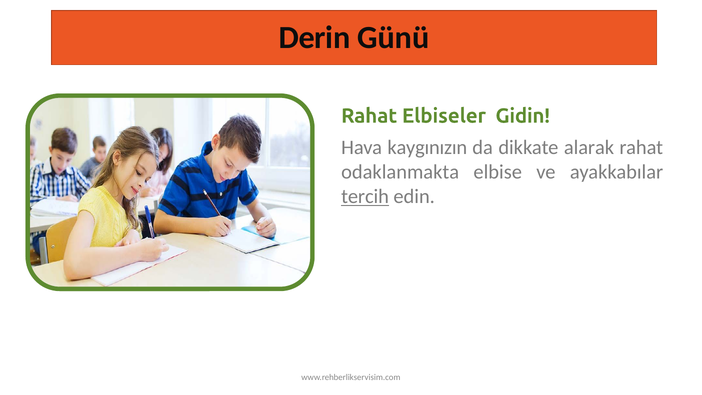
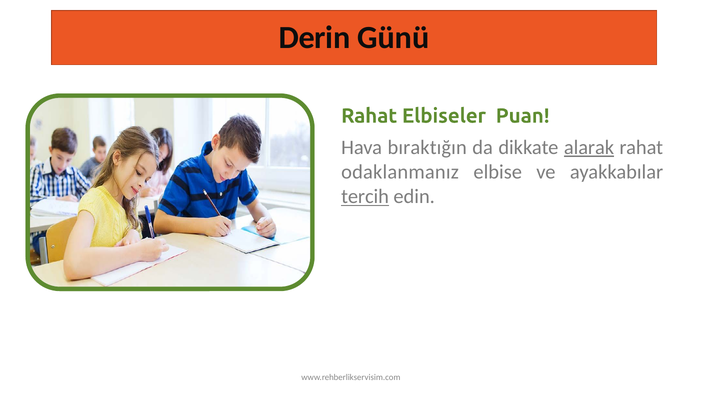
Gidin: Gidin -> Puan
kaygınızın: kaygınızın -> bıraktığın
alarak underline: none -> present
odaklanmakta: odaklanmakta -> odaklanmanız
